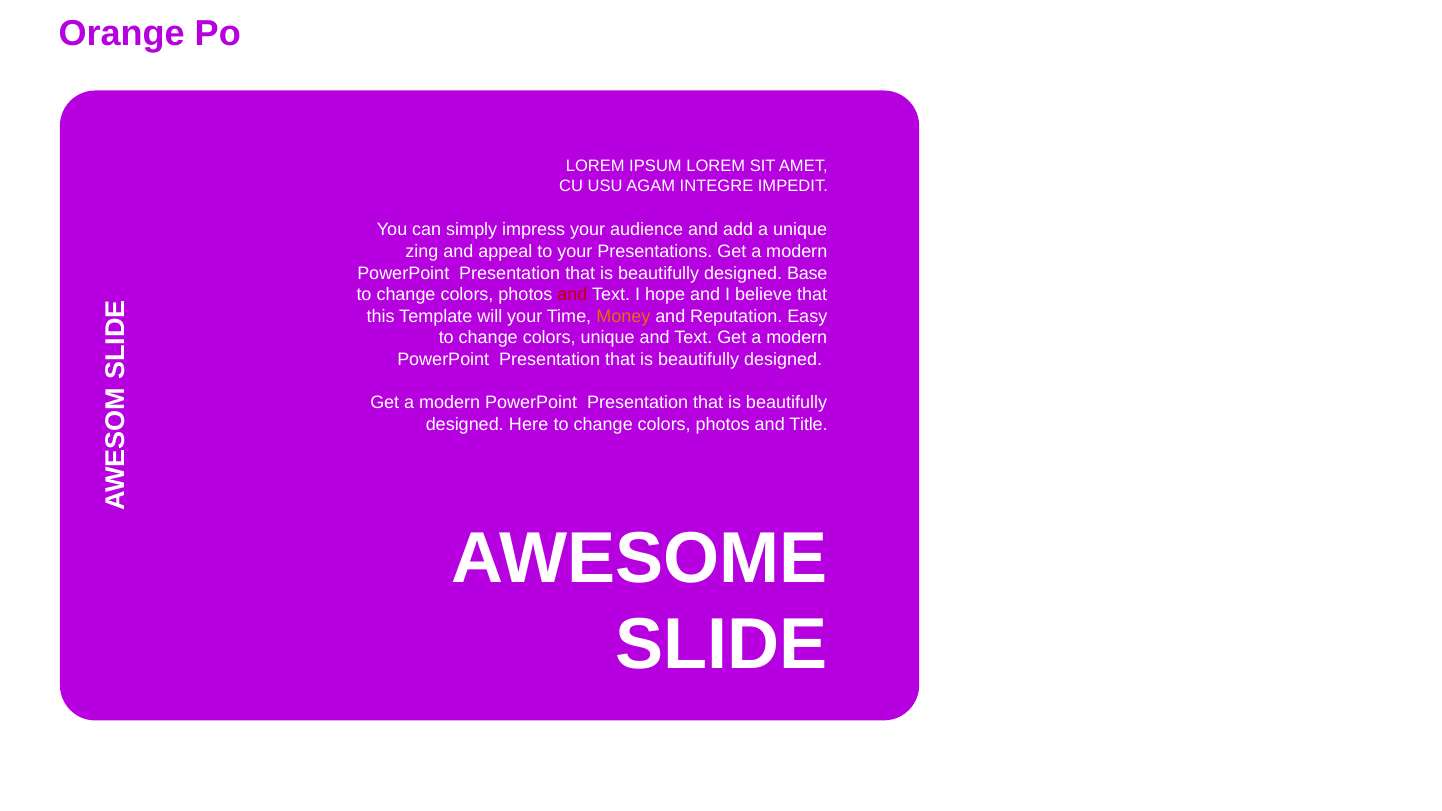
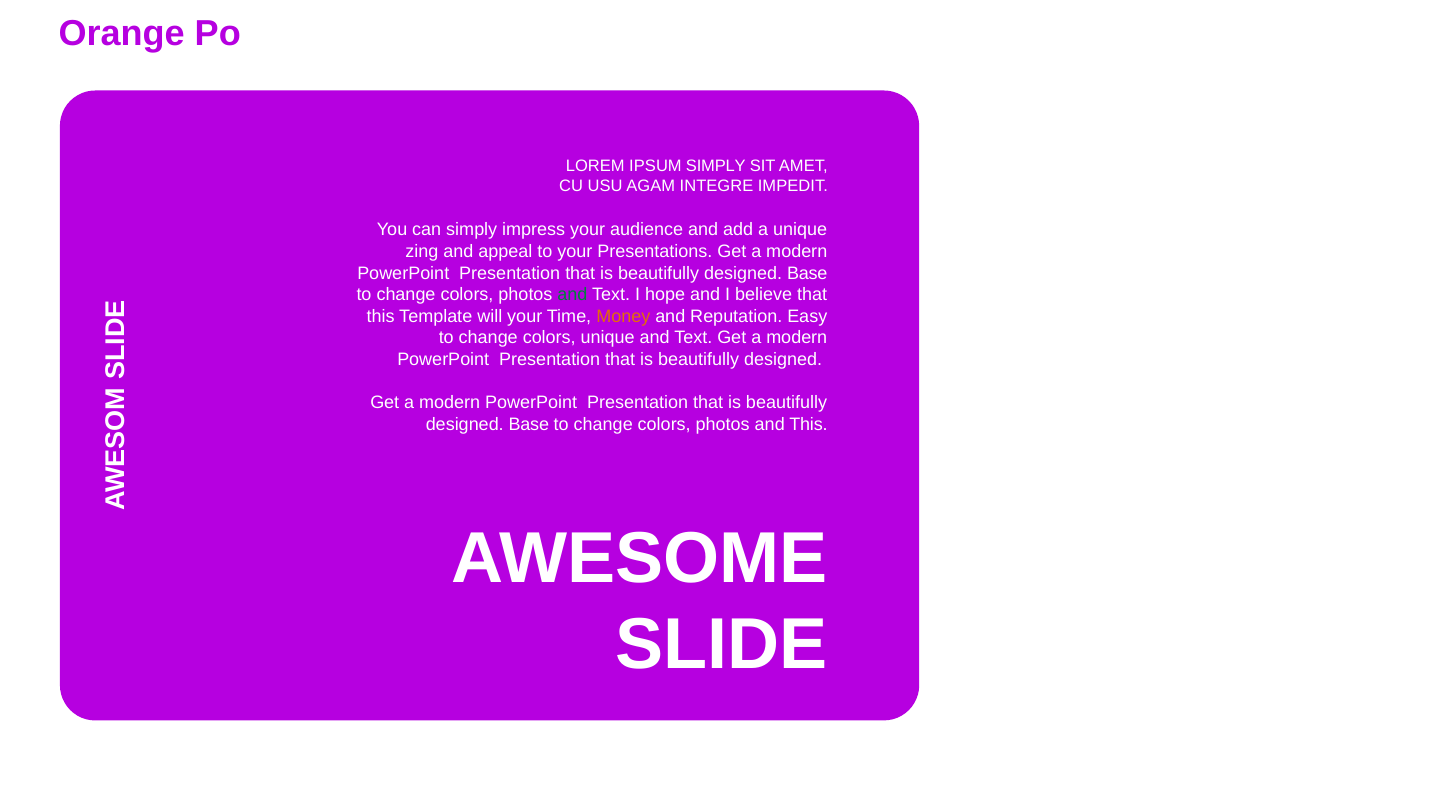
IPSUM LOREM: LOREM -> SIMPLY
and at (572, 295) colour: red -> green
Here at (529, 425): Here -> Base
and Title: Title -> This
